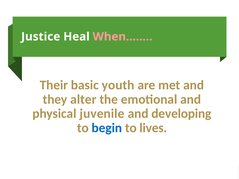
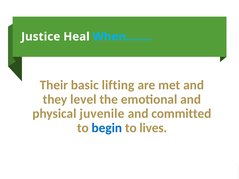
When…… colour: pink -> light blue
youth: youth -> lifting
alter: alter -> level
developing: developing -> committed
